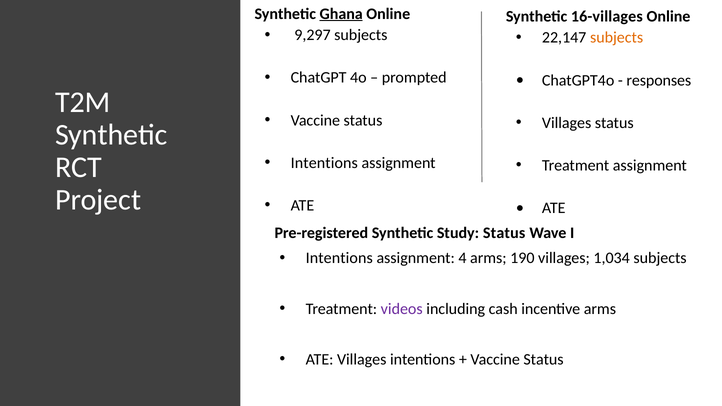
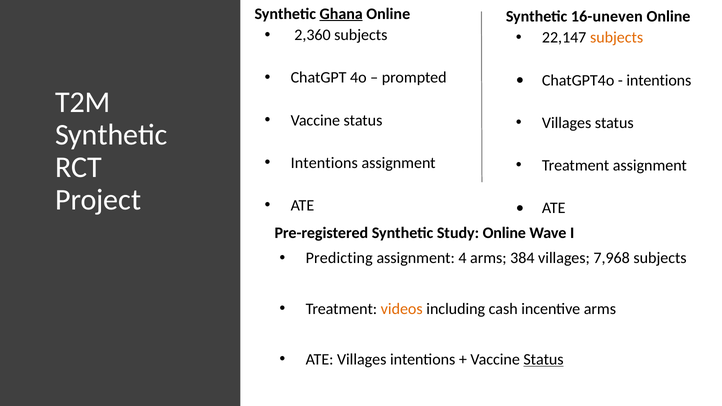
16-villages: 16-villages -> 16-uneven
9,297: 9,297 -> 2,360
responses at (659, 80): responses -> intentions
Study Status: Status -> Online
Intentions at (339, 258): Intentions -> Predicting
190: 190 -> 384
1,034: 1,034 -> 7,968
videos colour: purple -> orange
Status at (543, 359) underline: none -> present
